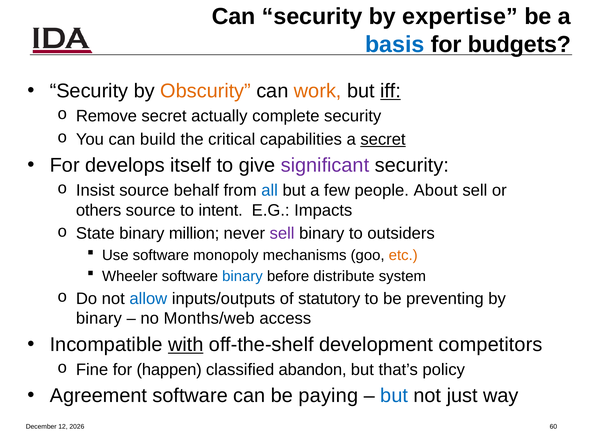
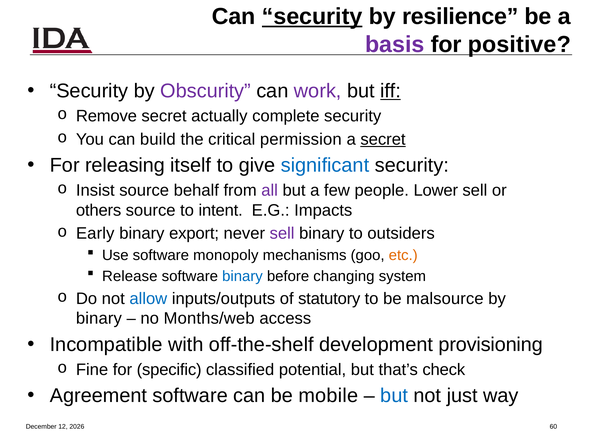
security at (312, 16) underline: none -> present
expertise: expertise -> resilience
basis colour: blue -> purple
budgets: budgets -> positive
Obscurity colour: orange -> purple
work colour: orange -> purple
capabilities: capabilities -> permission
develops: develops -> releasing
significant colour: purple -> blue
all colour: blue -> purple
About: About -> Lower
State: State -> Early
million: million -> export
Wheeler: Wheeler -> Release
distribute: distribute -> changing
preventing: preventing -> malsource
with underline: present -> none
competitors: competitors -> provisioning
happen: happen -> specific
abandon: abandon -> potential
policy: policy -> check
paying: paying -> mobile
